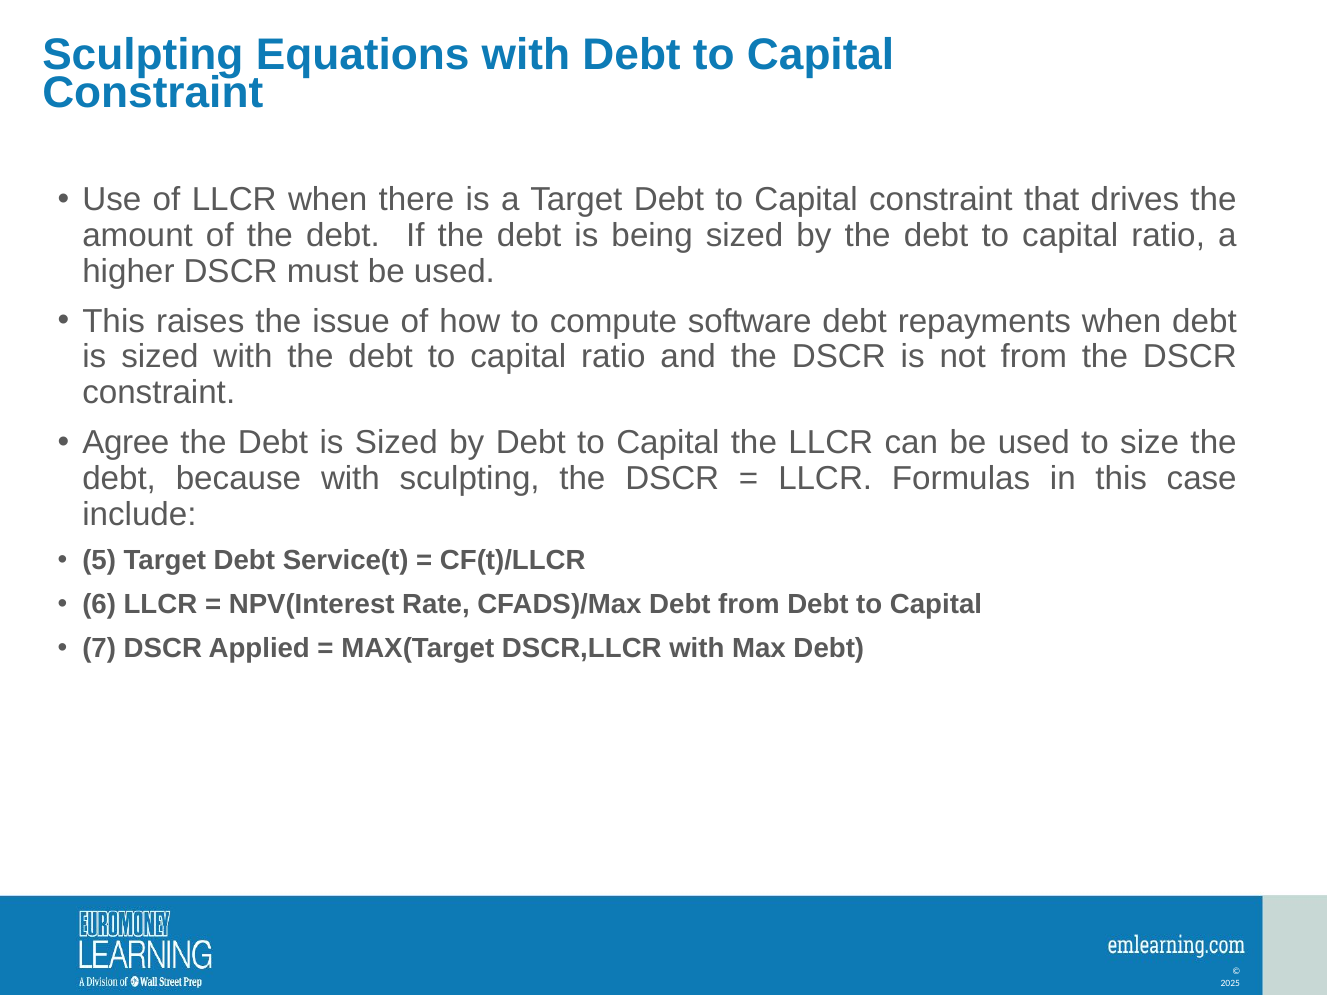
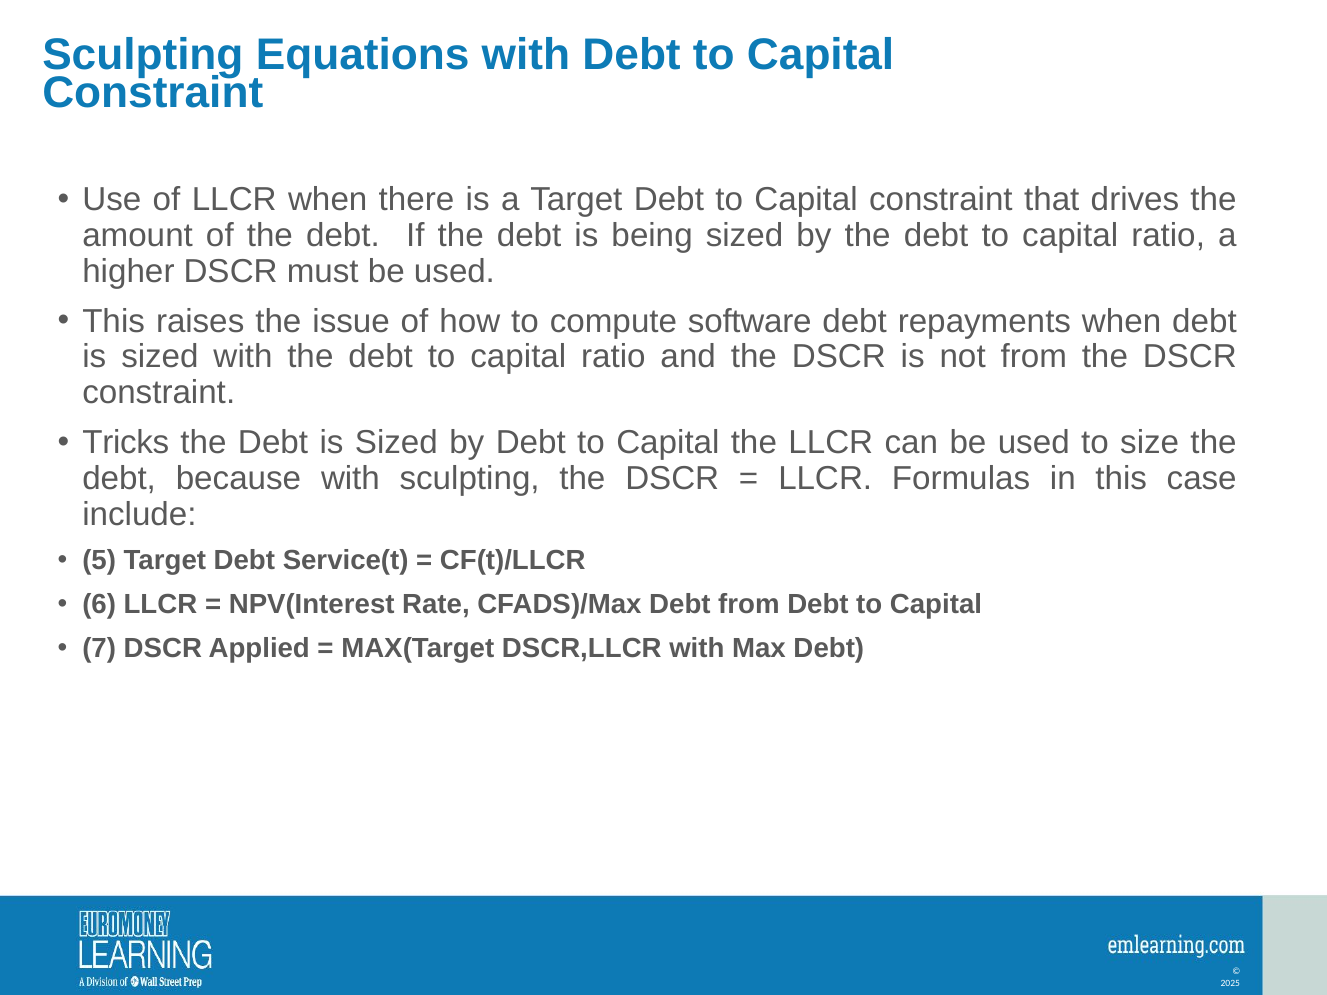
Agree: Agree -> Tricks
